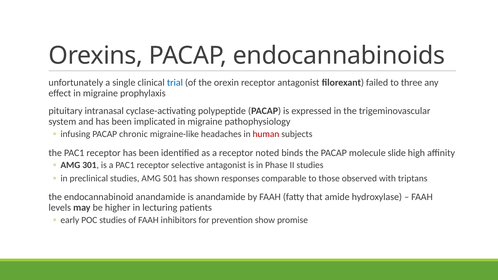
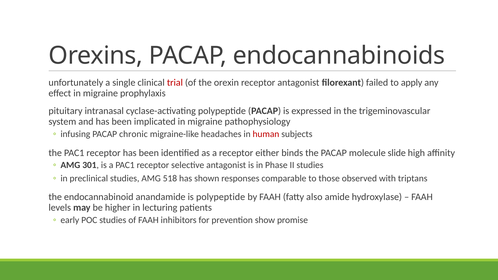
trial colour: blue -> red
three: three -> apply
noted: noted -> either
501: 501 -> 518
is anandamide: anandamide -> polypeptide
that: that -> also
